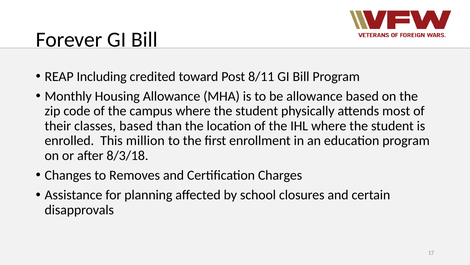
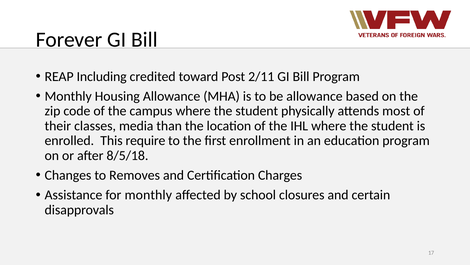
8/11: 8/11 -> 2/11
classes based: based -> media
million: million -> require
8/3/18: 8/3/18 -> 8/5/18
for planning: planning -> monthly
